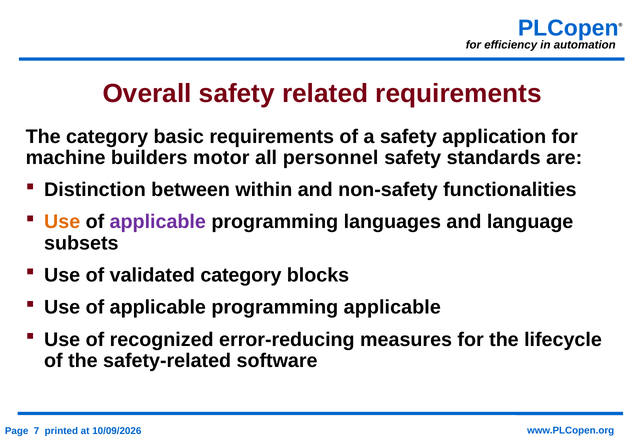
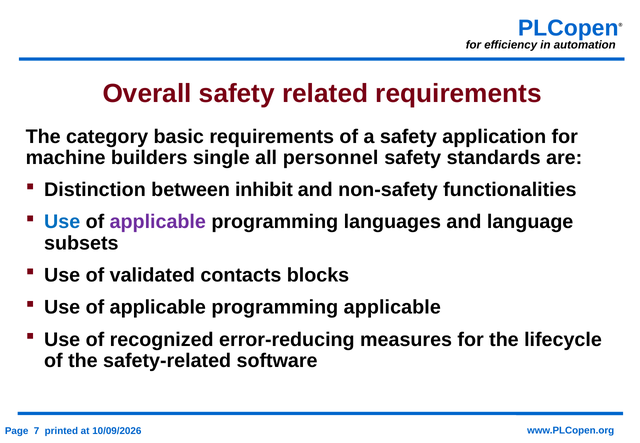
motor: motor -> single
within: within -> inhibit
Use at (62, 222) colour: orange -> blue
validated category: category -> contacts
